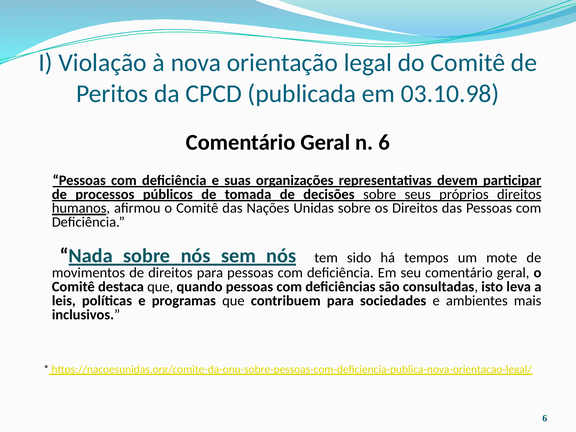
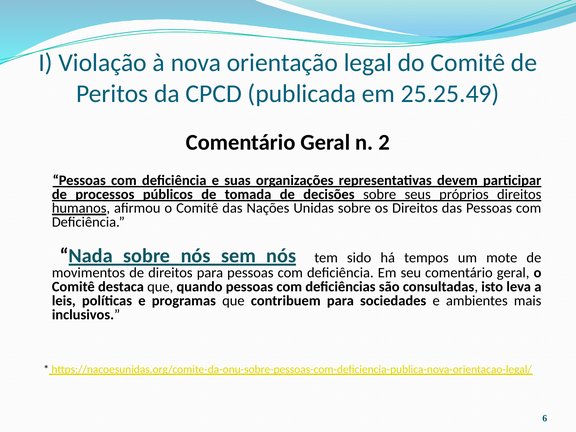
03.10.98: 03.10.98 -> 25.25.49
n 6: 6 -> 2
